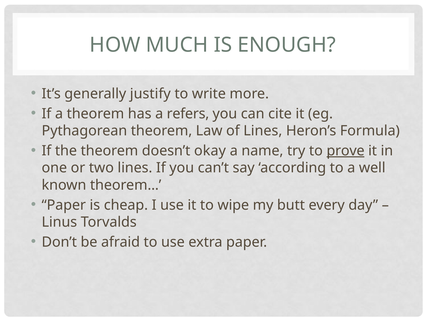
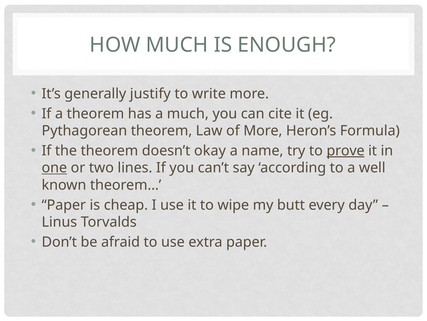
a refers: refers -> much
of Lines: Lines -> More
one underline: none -> present
